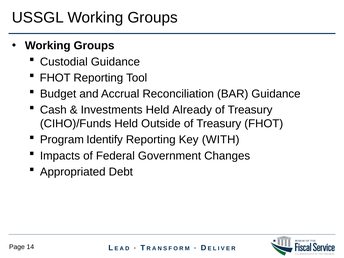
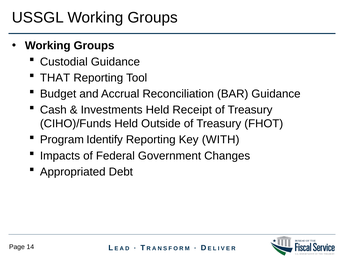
FHOT at (55, 78): FHOT -> THAT
Already: Already -> Receipt
